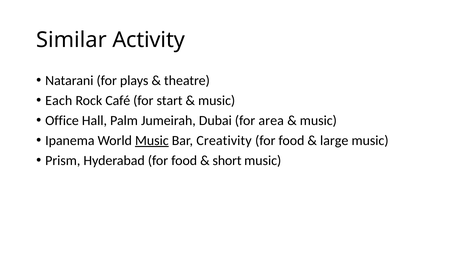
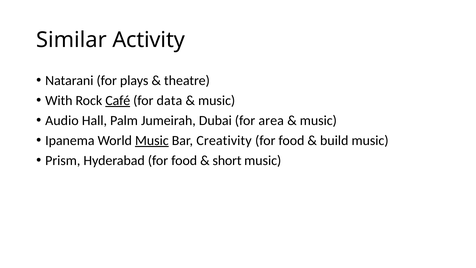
Each: Each -> With
Café underline: none -> present
start: start -> data
Office: Office -> Audio
large: large -> build
